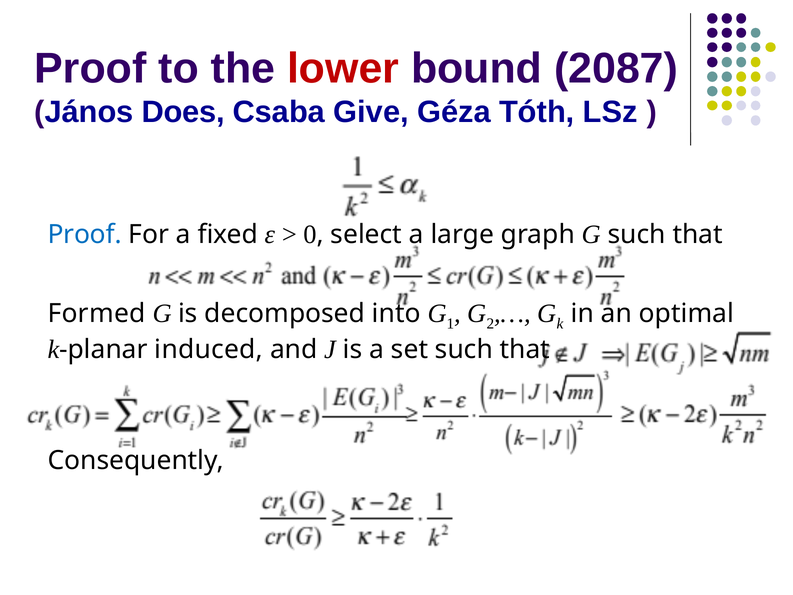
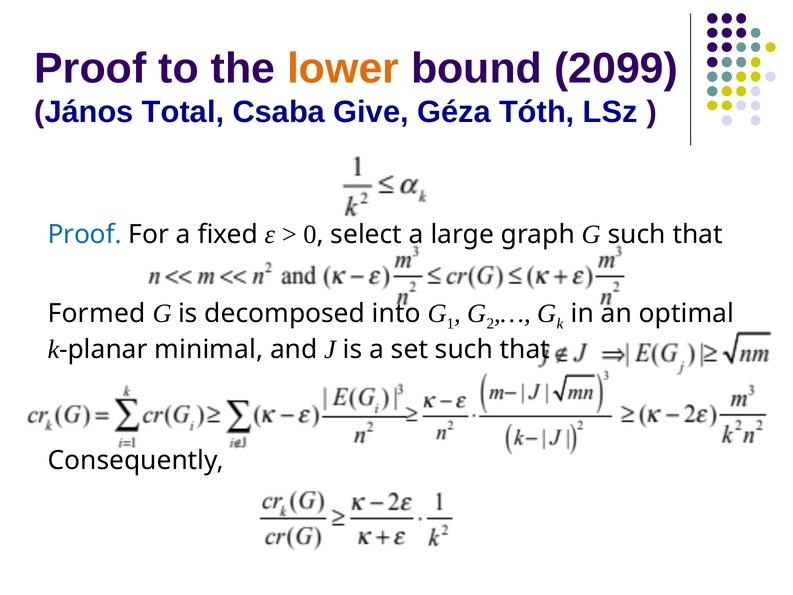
lower colour: red -> orange
2087: 2087 -> 2099
Does: Does -> Total
induced: induced -> minimal
